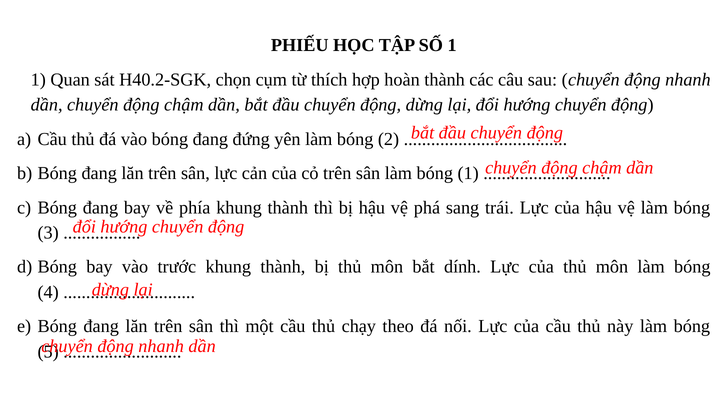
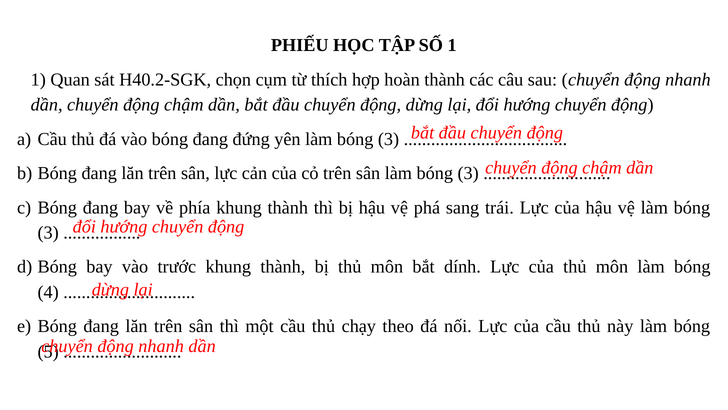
yên làm bóng 2: 2 -> 3
sân làm bóng 1: 1 -> 3
